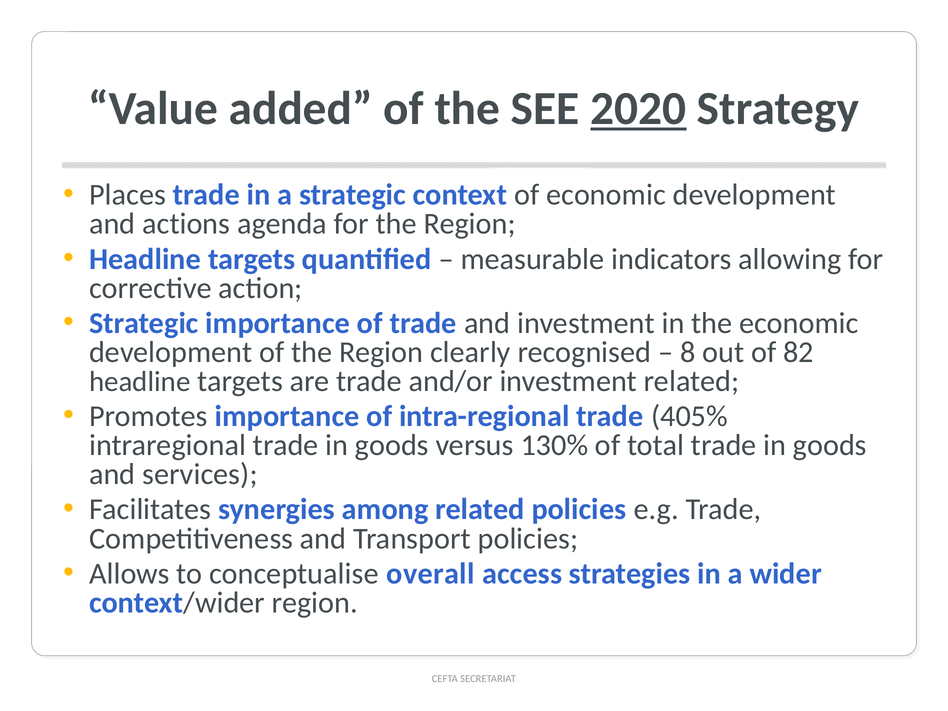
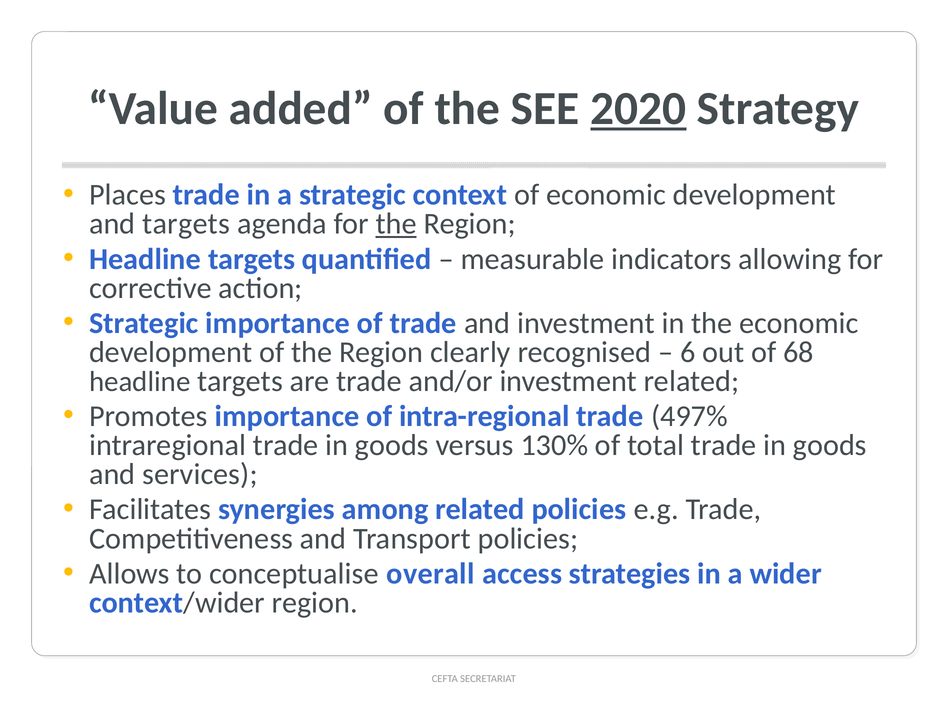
and actions: actions -> targets
the at (396, 224) underline: none -> present
8: 8 -> 6
82: 82 -> 68
405%: 405% -> 497%
